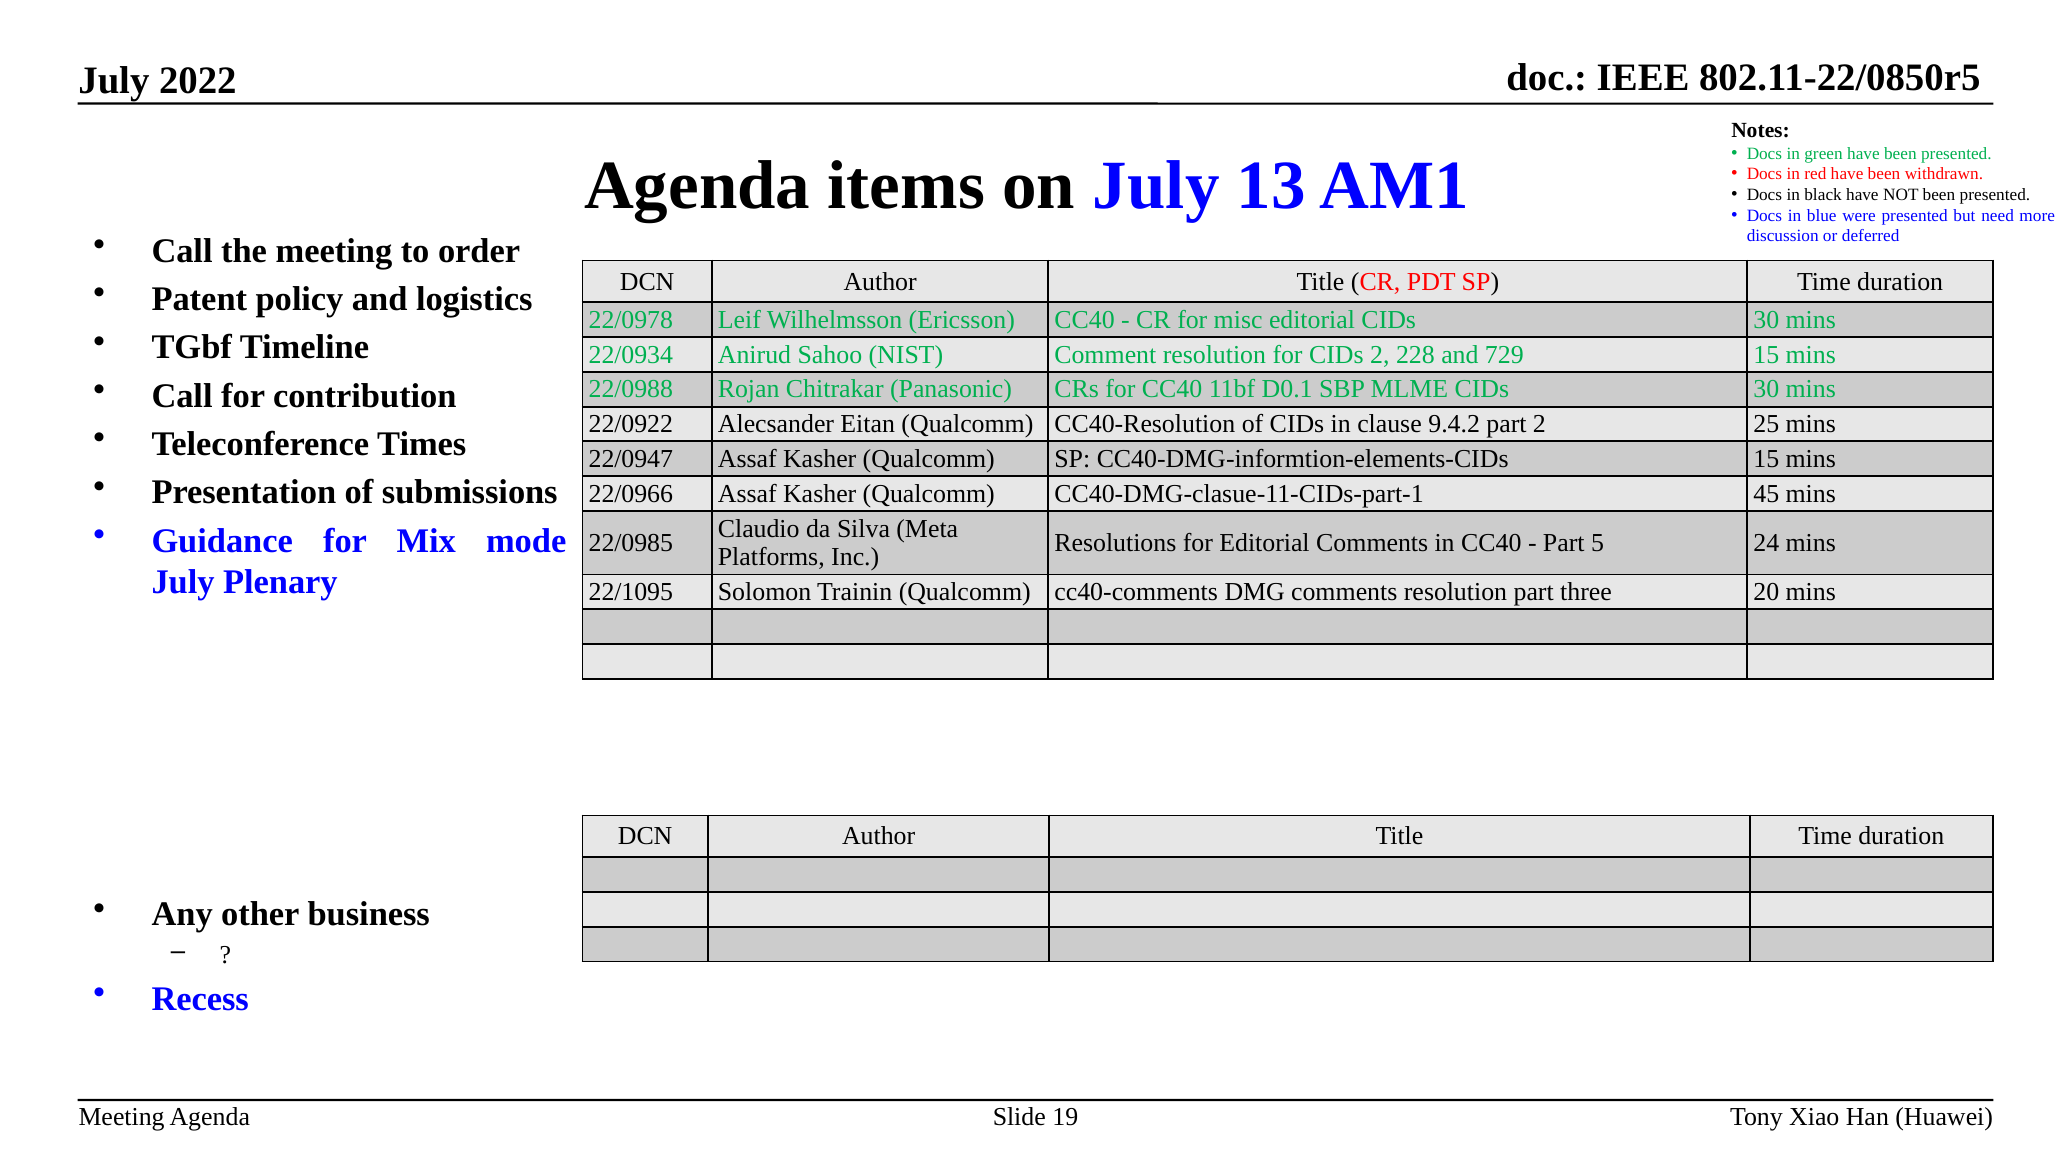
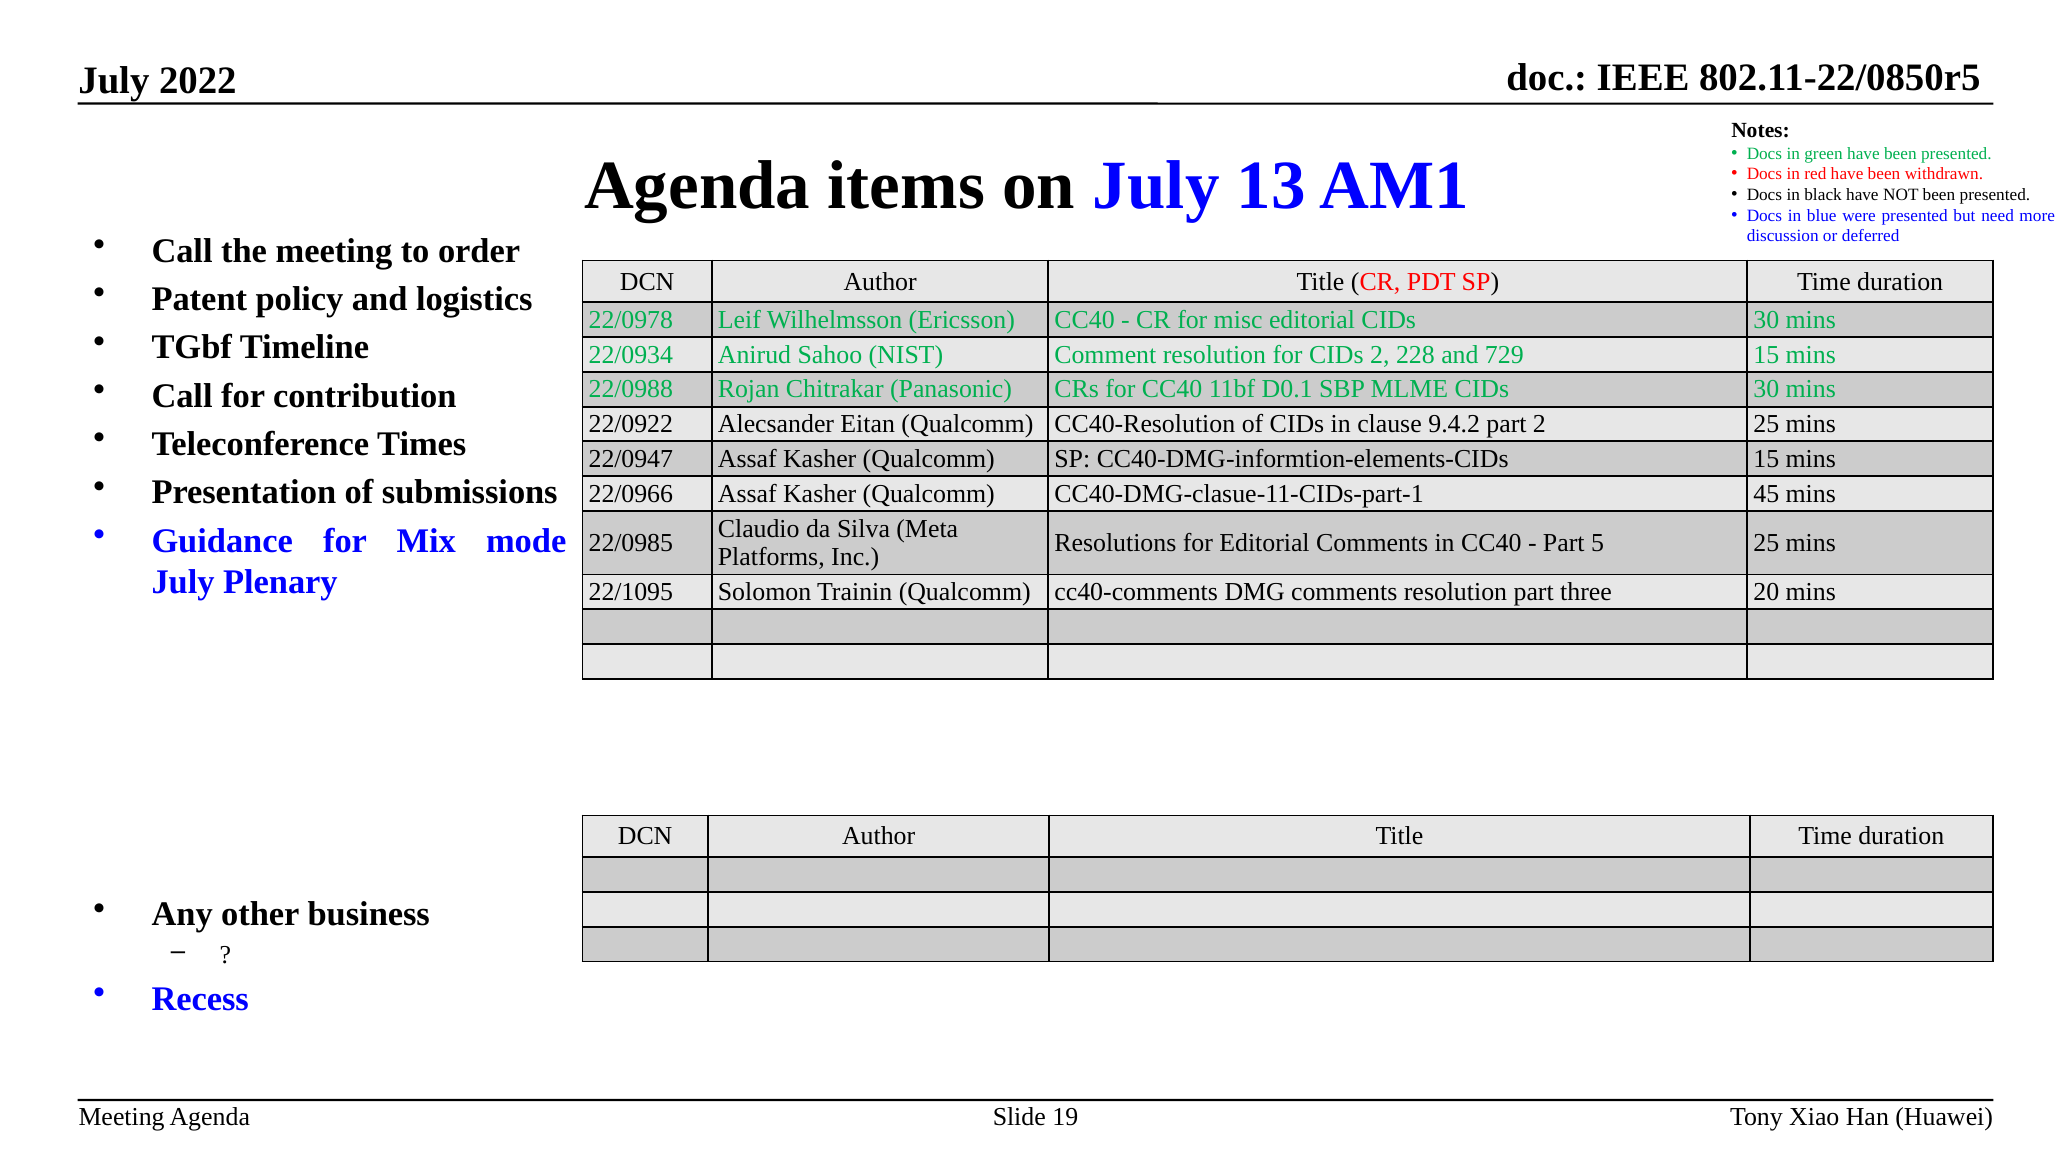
5 24: 24 -> 25
